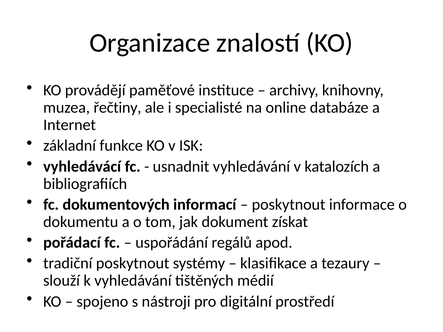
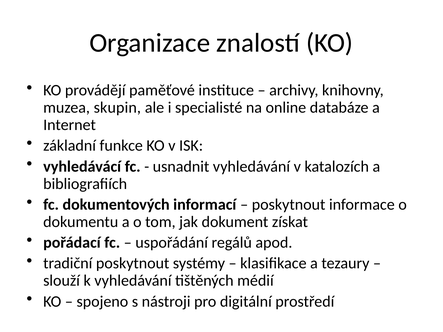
řečtiny: řečtiny -> skupin
